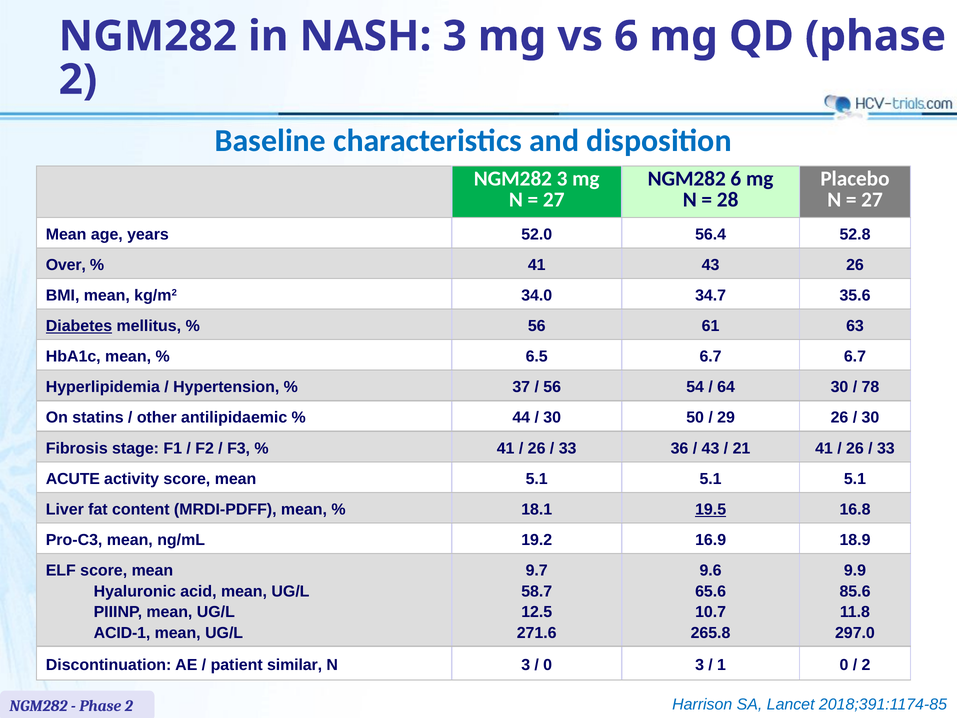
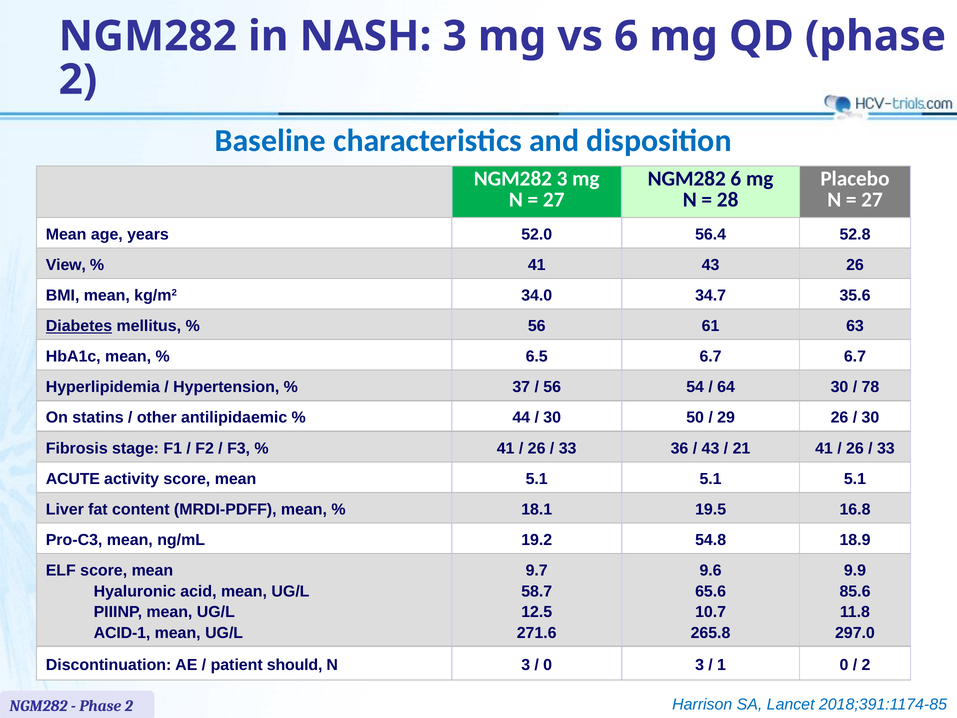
Over: Over -> View
19.5 underline: present -> none
16.9: 16.9 -> 54.8
similar: similar -> should
